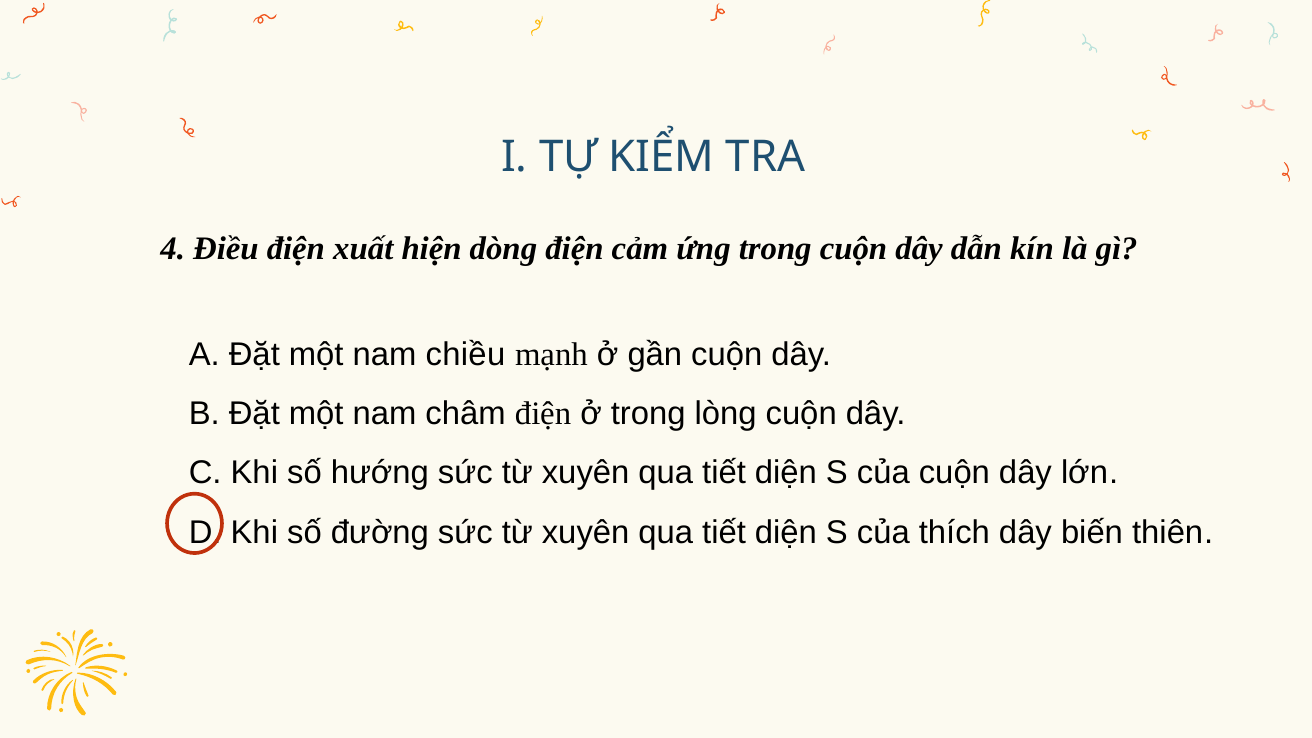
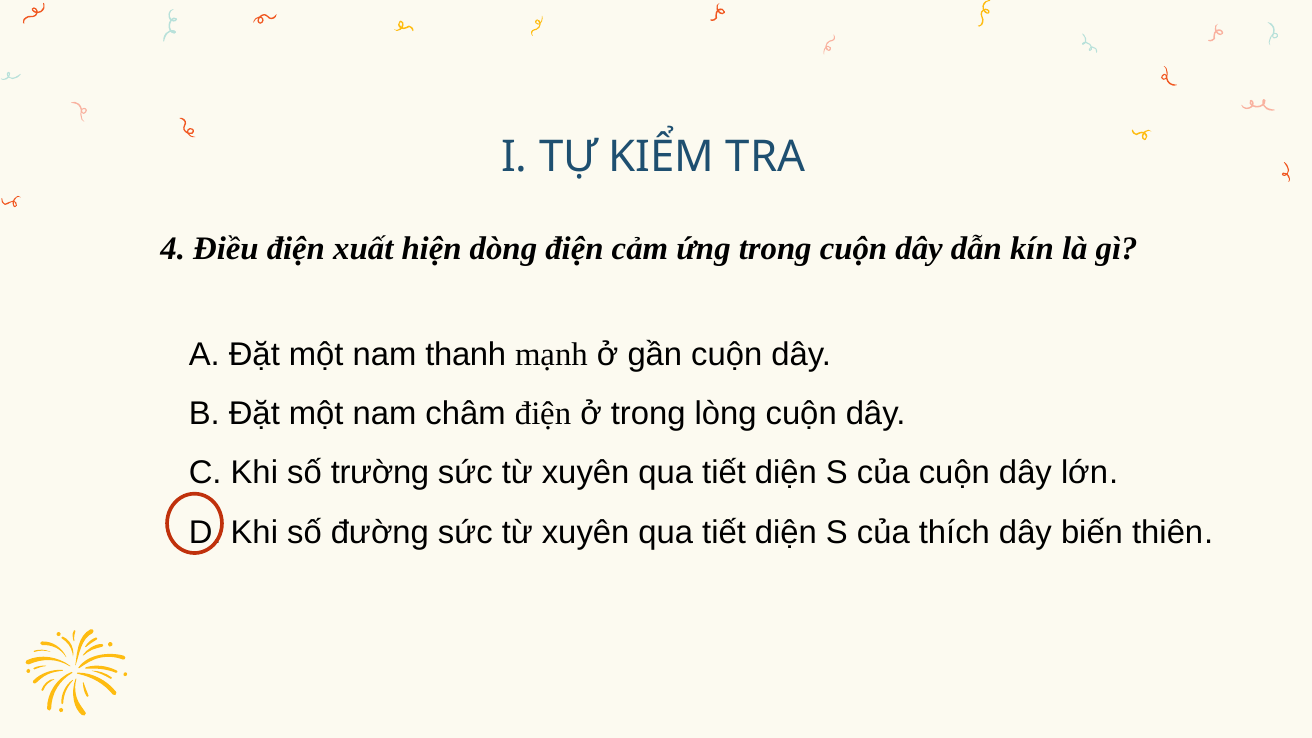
chiều: chiều -> thanh
hướng: hướng -> trường
